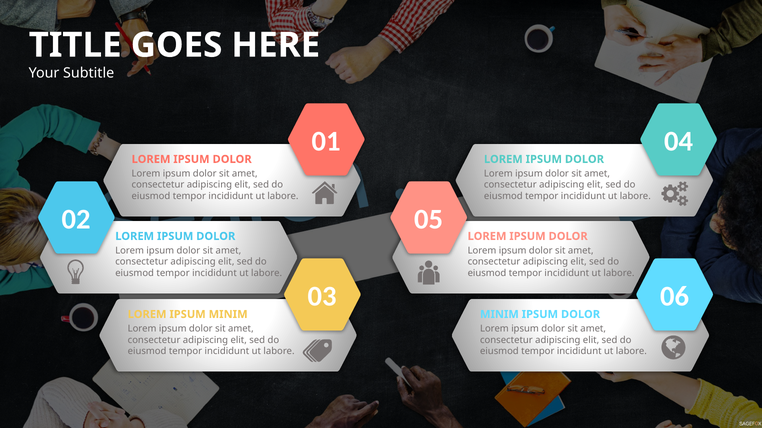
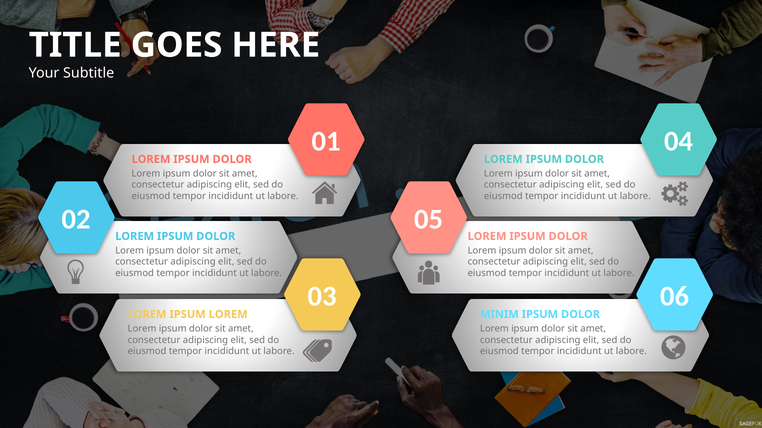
IPSUM MINIM: MINIM -> LOREM
